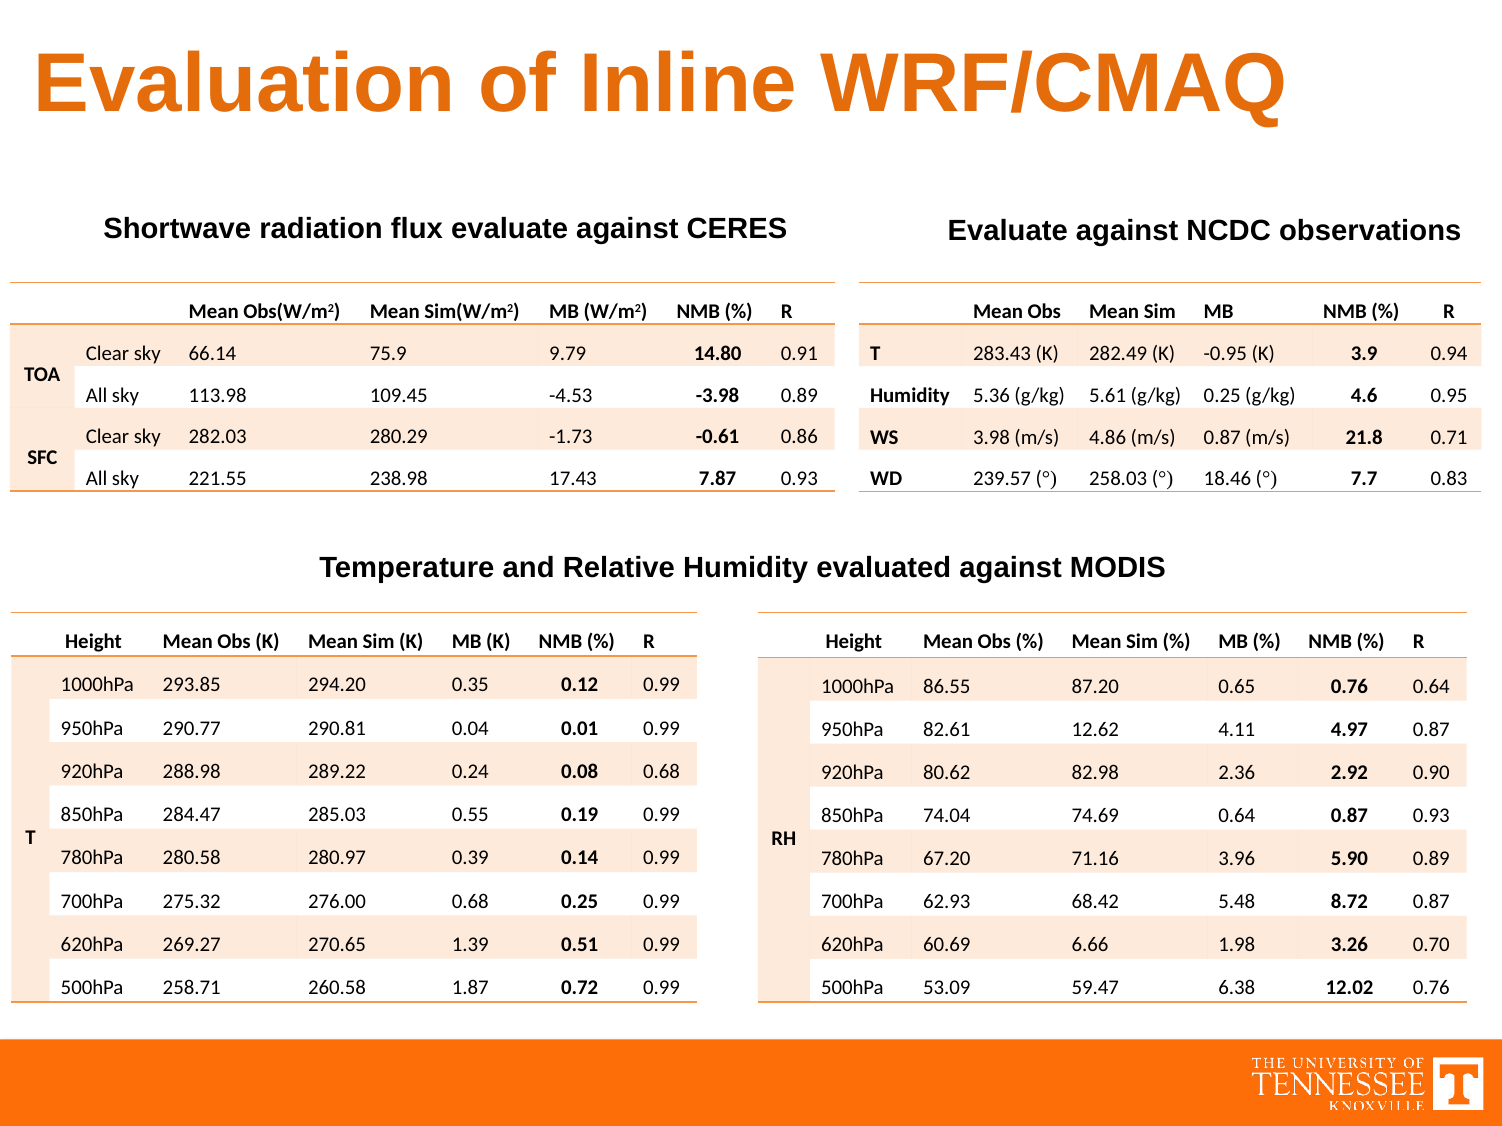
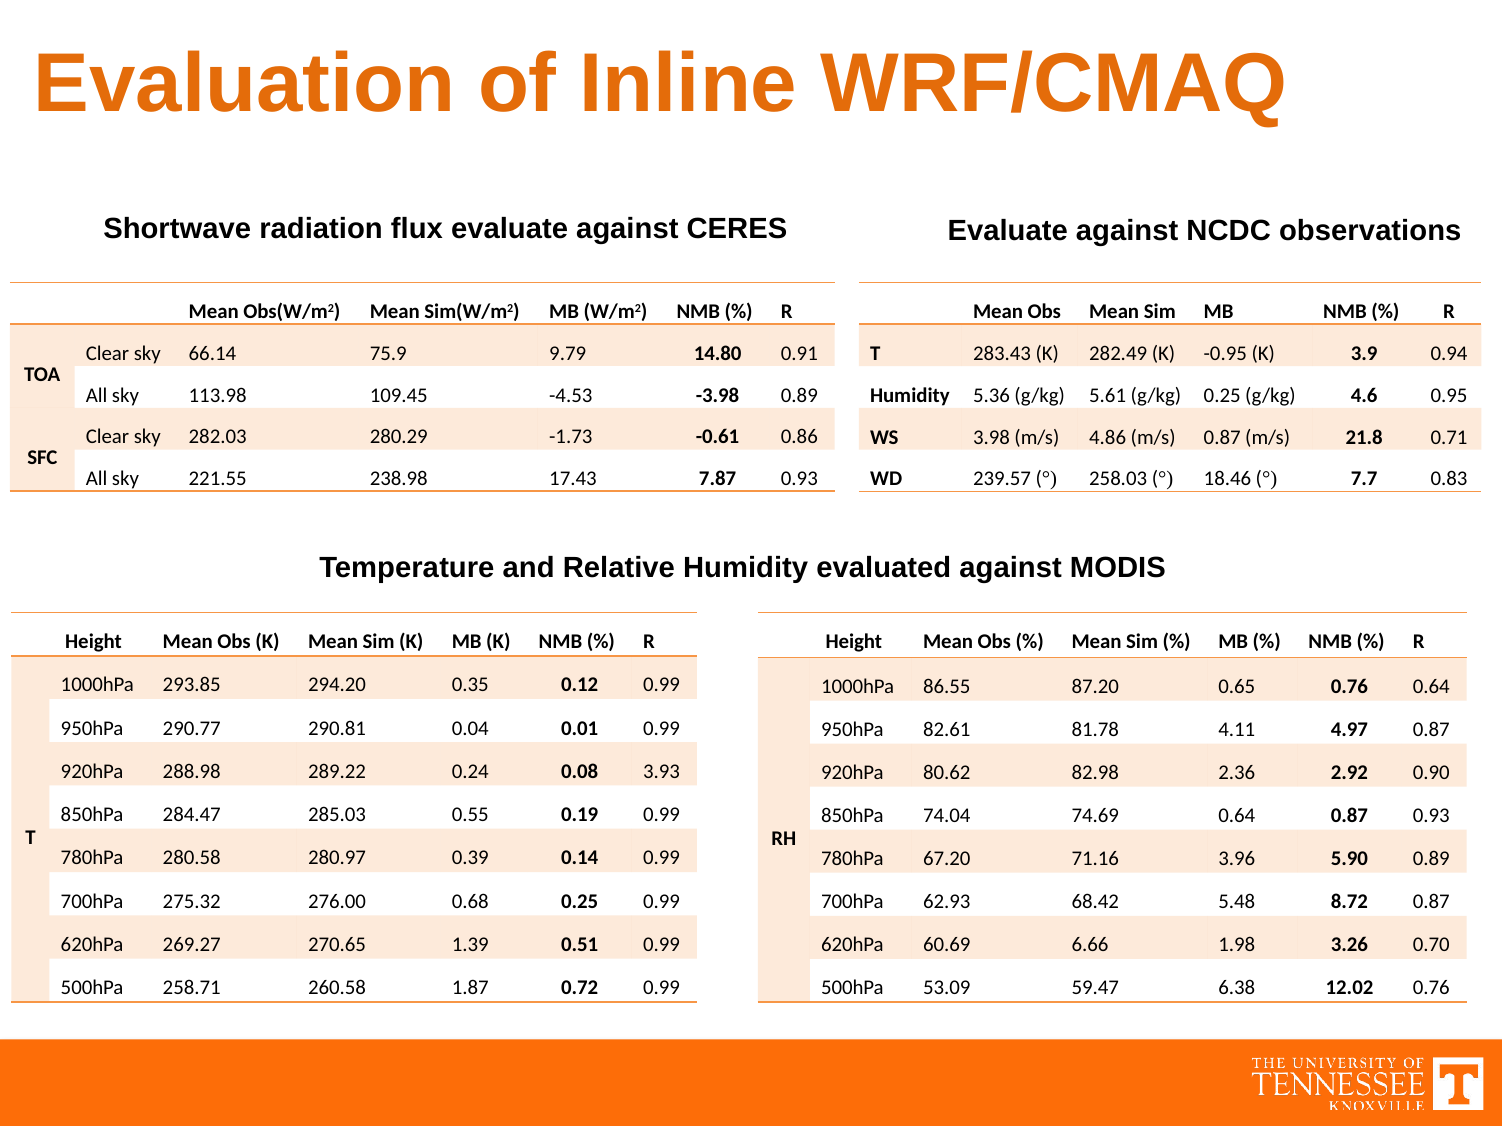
12.62: 12.62 -> 81.78
0.08 0.68: 0.68 -> 3.93
